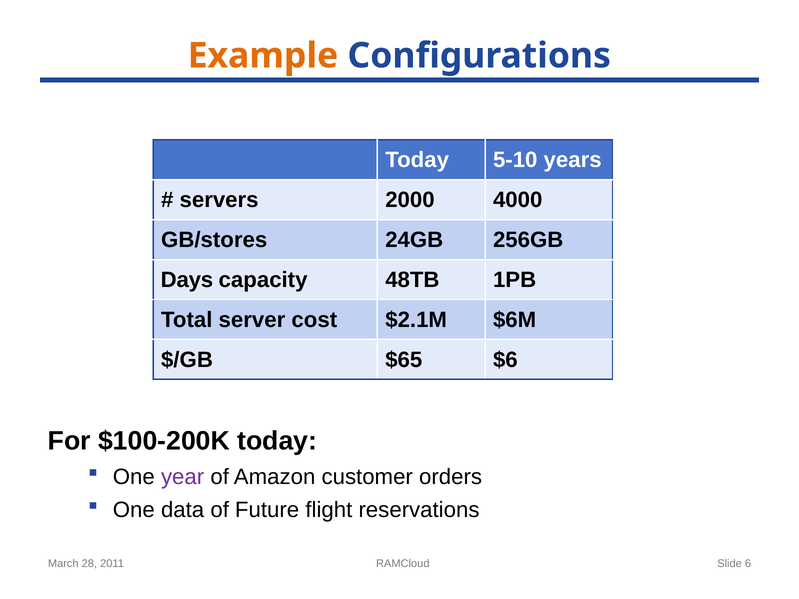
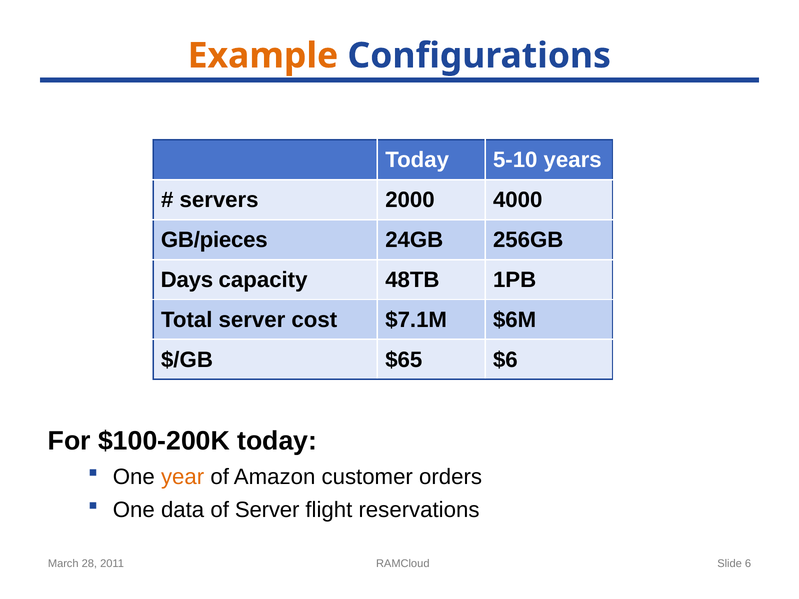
GB/stores: GB/stores -> GB/pieces
$2.1M: $2.1M -> $7.1M
year colour: purple -> orange
of Future: Future -> Server
